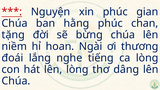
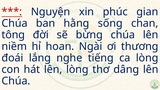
hằng phúc: phúc -> sống
tặng: tặng -> tông
